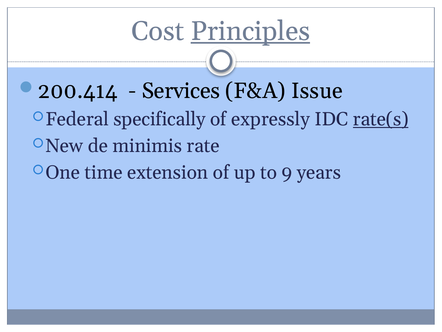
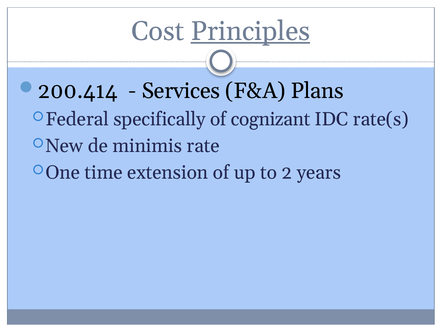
Issue: Issue -> Plans
expressly: expressly -> cognizant
rate(s underline: present -> none
9: 9 -> 2
